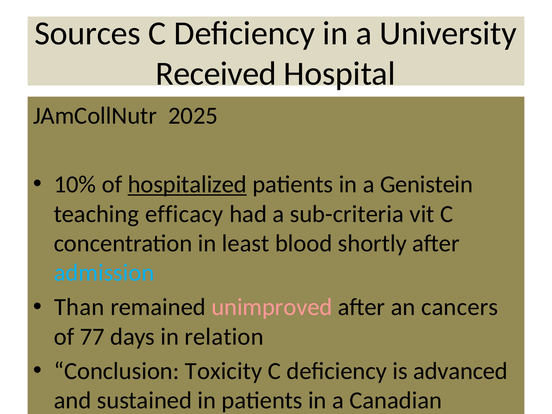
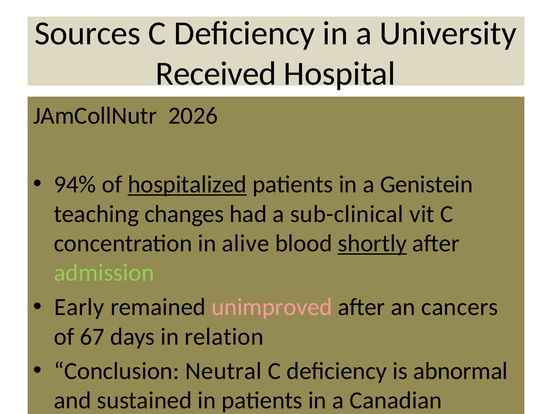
2025: 2025 -> 2026
10%: 10% -> 94%
efficacy: efficacy -> changes
sub-criteria: sub-criteria -> sub-clinical
least: least -> alive
shortly underline: none -> present
admission colour: light blue -> light green
Than: Than -> Early
77: 77 -> 67
Toxicity: Toxicity -> Neutral
advanced: advanced -> abnormal
